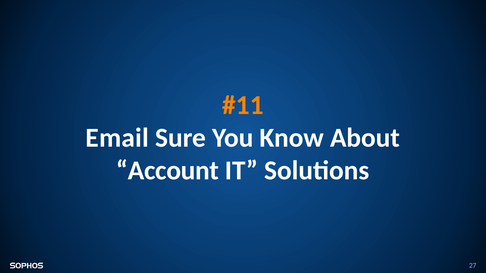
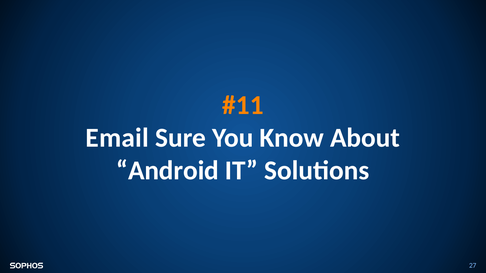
Account: Account -> Android
